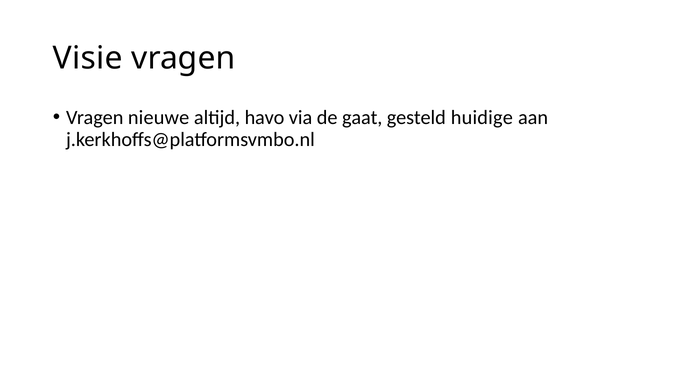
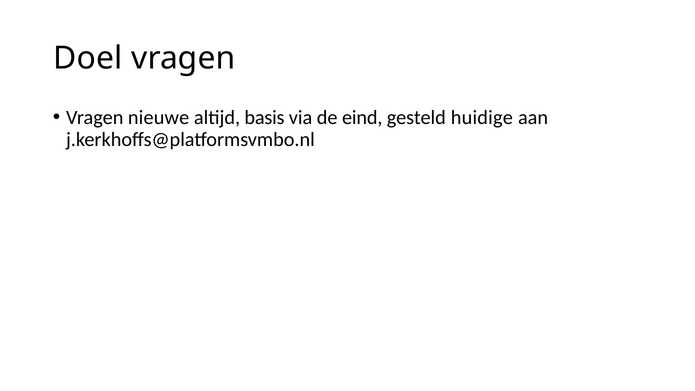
Visie: Visie -> Doel
havo: havo -> basis
gaat: gaat -> eind
